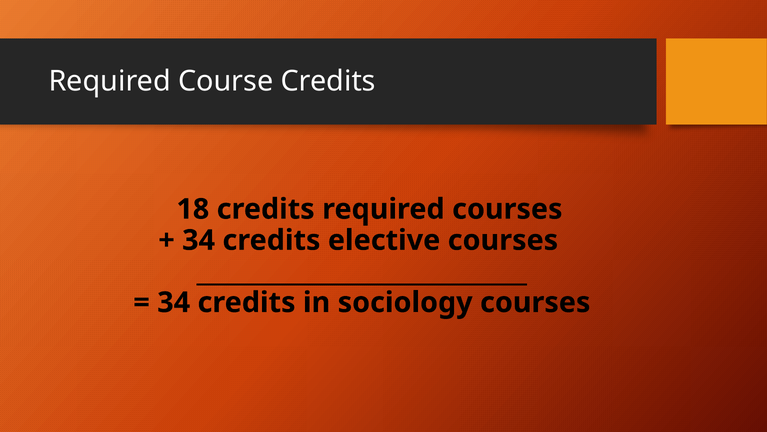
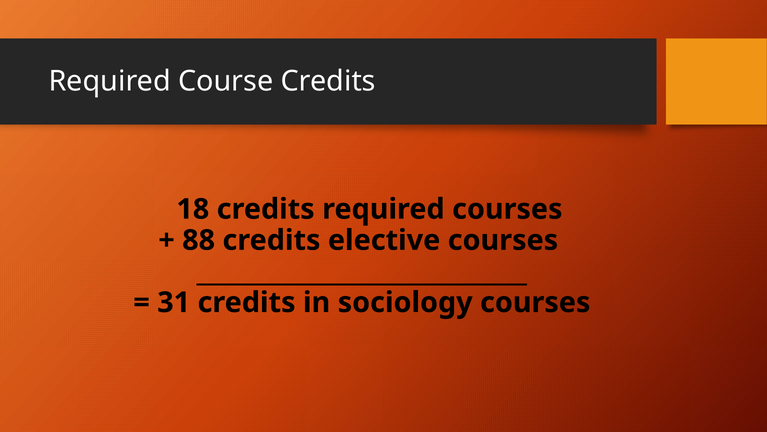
34 at (199, 240): 34 -> 88
34 at (174, 302): 34 -> 31
